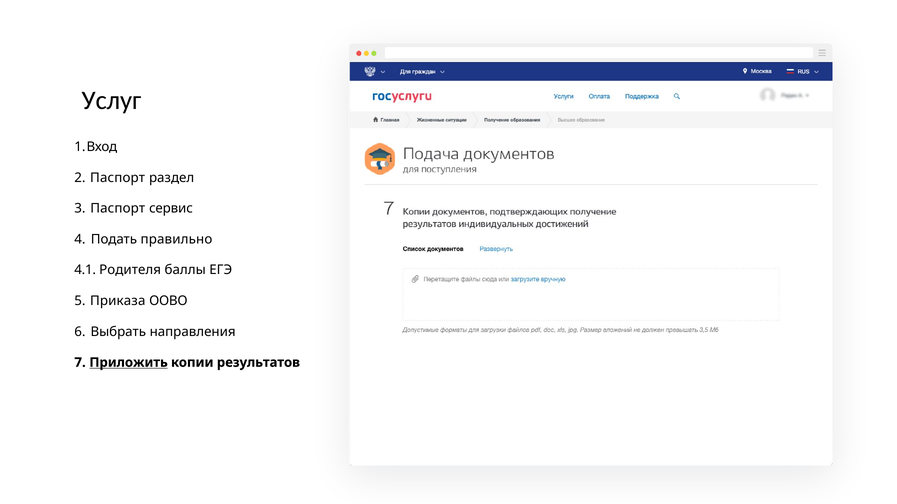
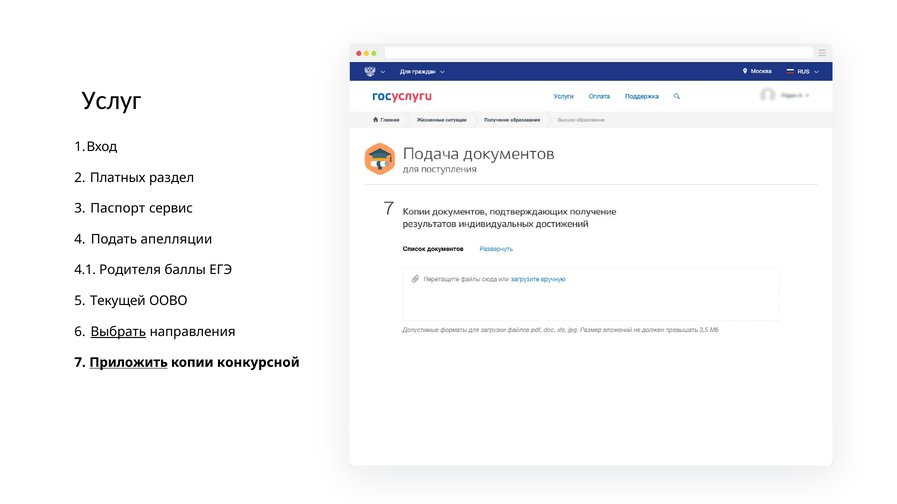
Паспорт at (118, 178): Паспорт -> Платных
правильно: правильно -> апелляции
Приказа: Приказа -> Текущей
Выбрать underline: none -> present
результатов: результатов -> конкурсной
